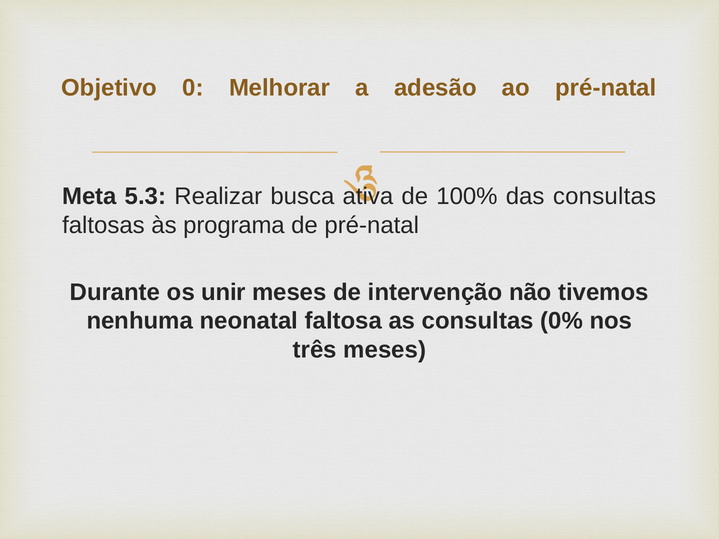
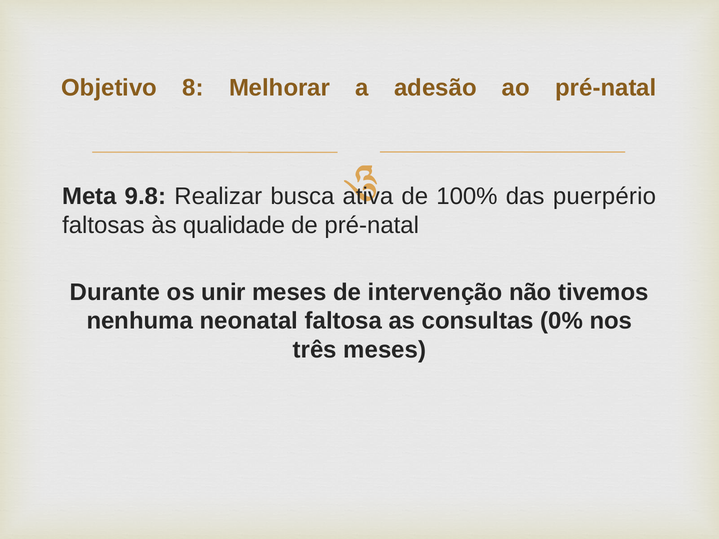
0: 0 -> 8
5.3: 5.3 -> 9.8
das consultas: consultas -> puerpério
programa: programa -> qualidade
